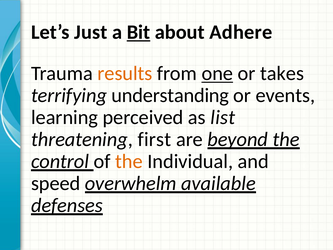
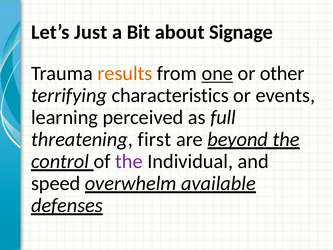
Bit underline: present -> none
Adhere: Adhere -> Signage
takes: takes -> other
understanding: understanding -> characteristics
list: list -> full
the at (129, 161) colour: orange -> purple
